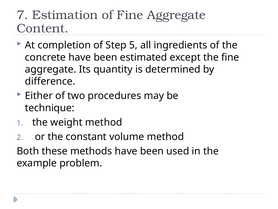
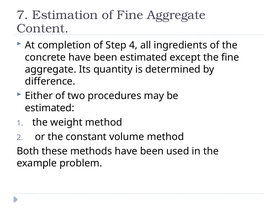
5: 5 -> 4
technique at (50, 108): technique -> estimated
